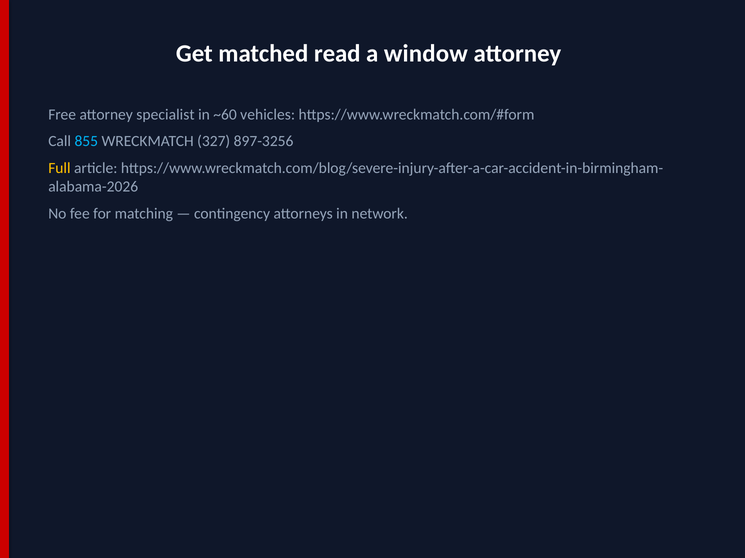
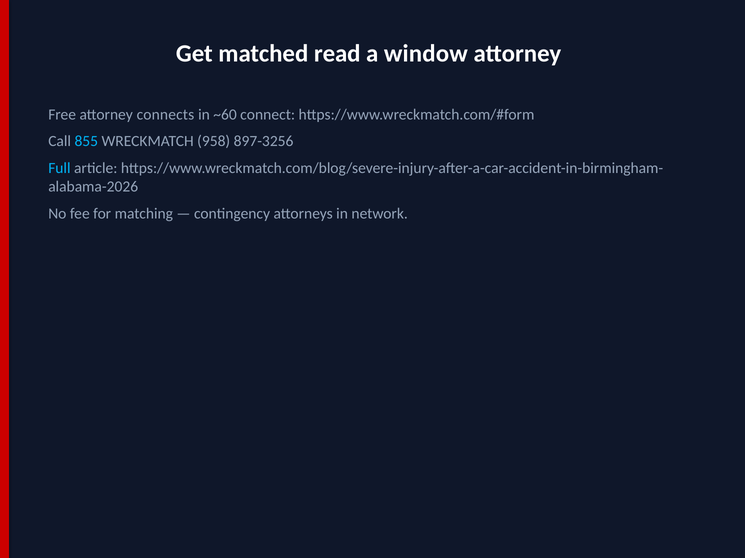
specialist: specialist -> connects
vehicles: vehicles -> connect
327: 327 -> 958
Full colour: yellow -> light blue
